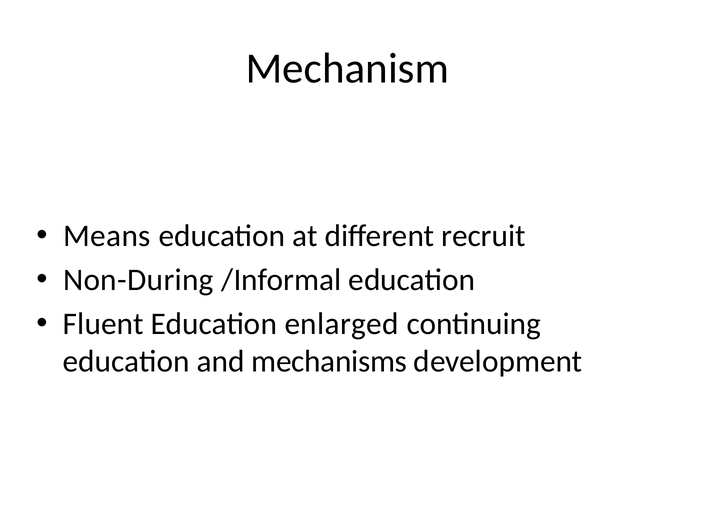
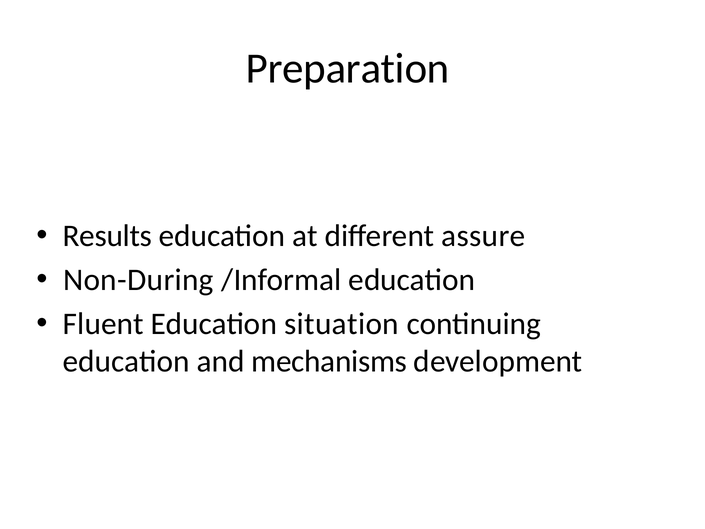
Mechanism: Mechanism -> Preparation
Means: Means -> Results
recruit: recruit -> assure
enlarged: enlarged -> situation
